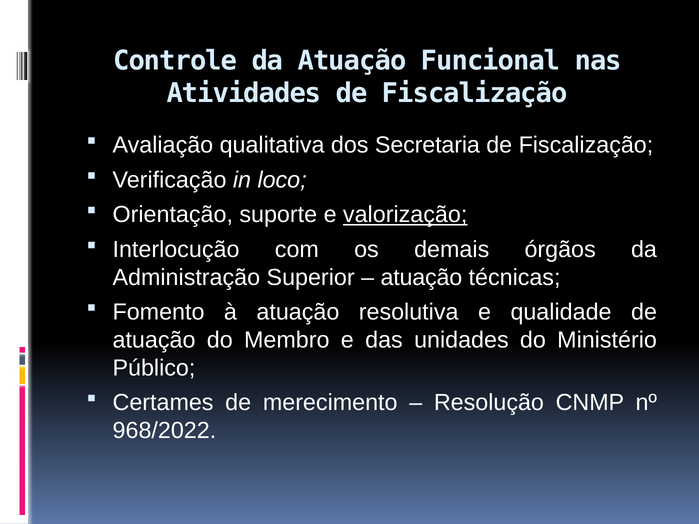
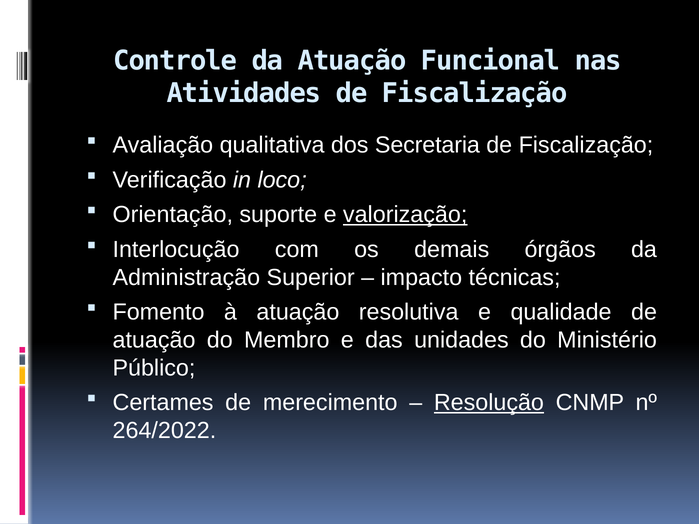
atuação at (421, 278): atuação -> impacto
Resolução underline: none -> present
968/2022: 968/2022 -> 264/2022
